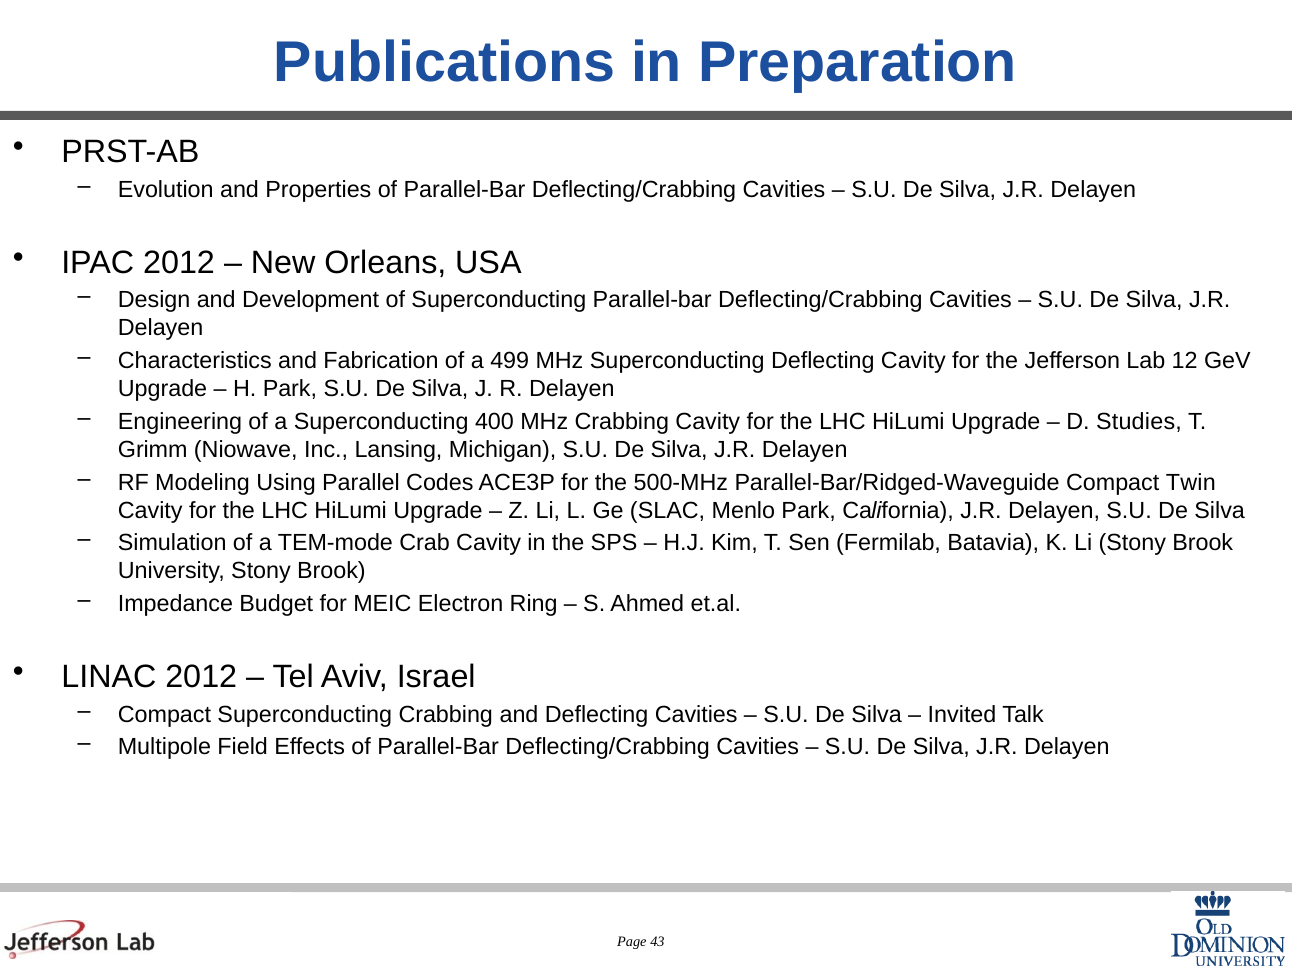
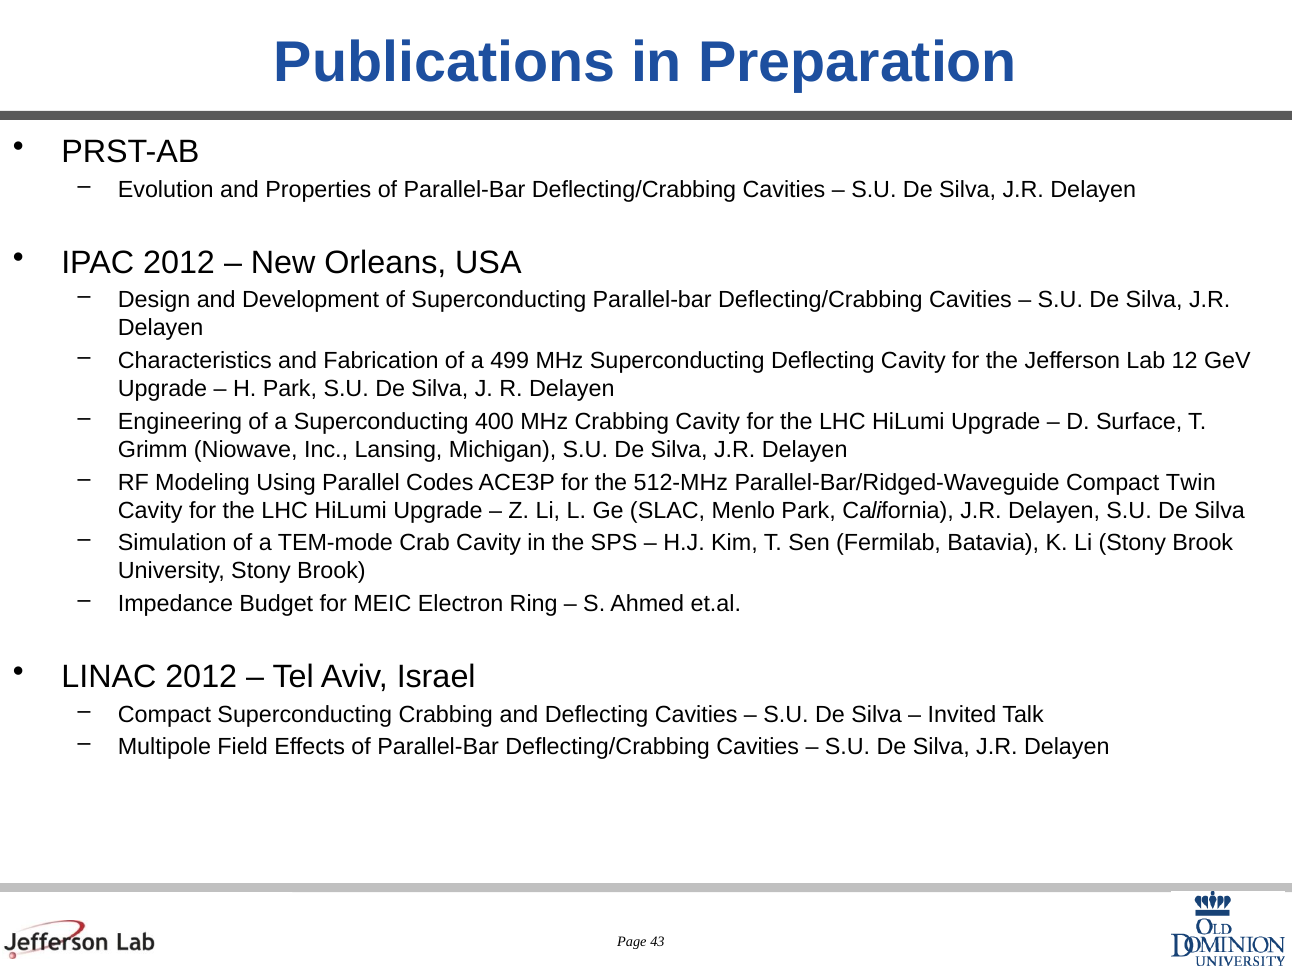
Studies: Studies -> Surface
500-MHz: 500-MHz -> 512-MHz
